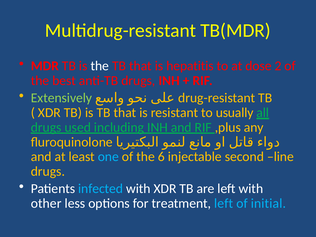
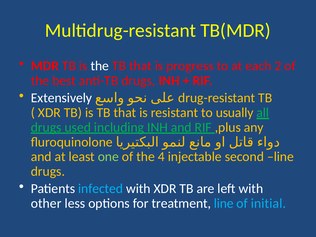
hepatitis: hepatitis -> progress
dose: dose -> each
Extensively colour: light green -> white
one colour: light blue -> light green
6: 6 -> 4
treatment left: left -> line
